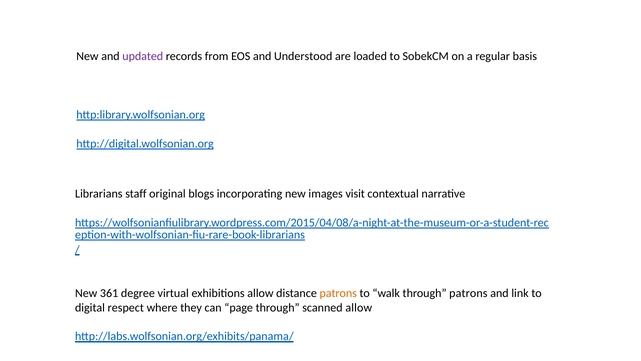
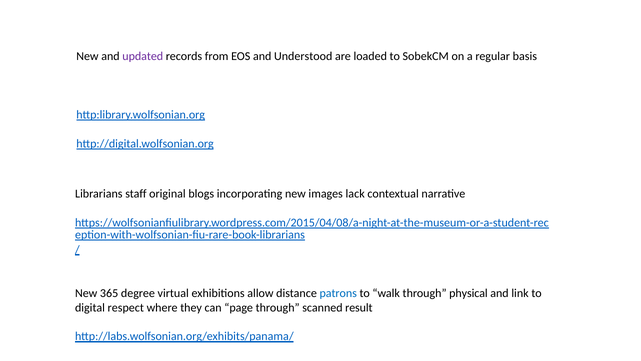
visit: visit -> lack
361: 361 -> 365
patrons at (338, 293) colour: orange -> blue
through patrons: patrons -> physical
scanned allow: allow -> result
